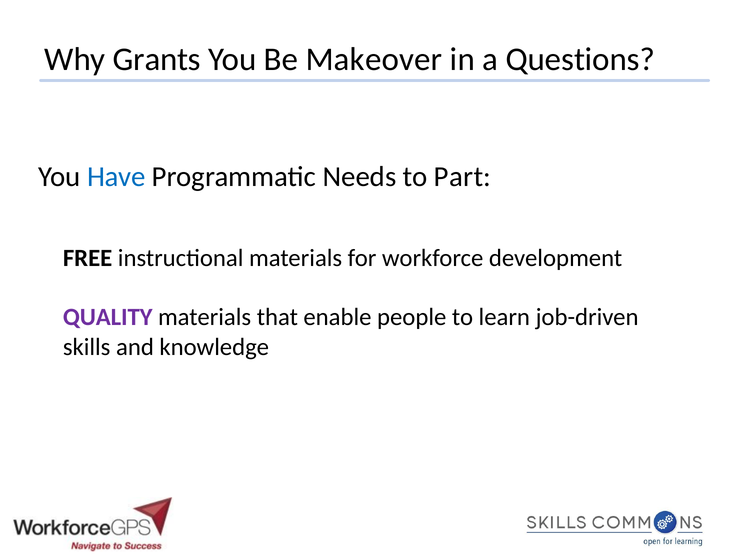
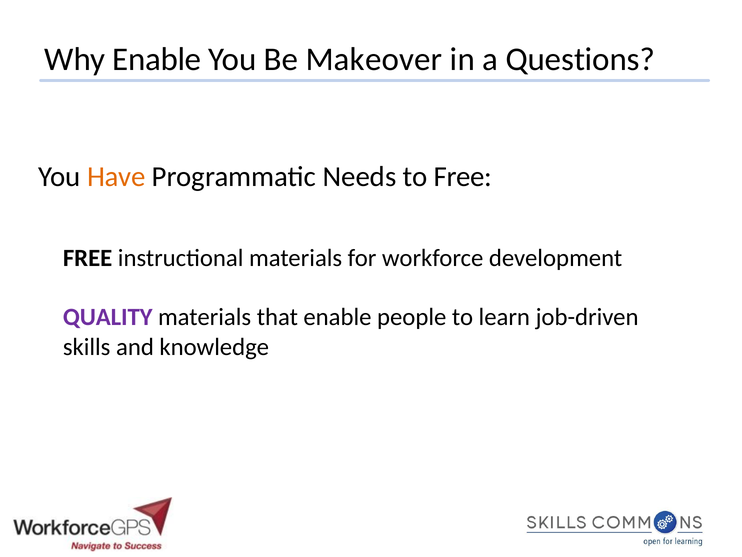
Why Grants: Grants -> Enable
Have colour: blue -> orange
to Part: Part -> Free
